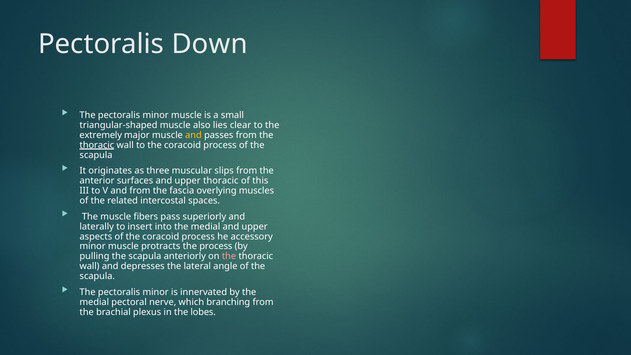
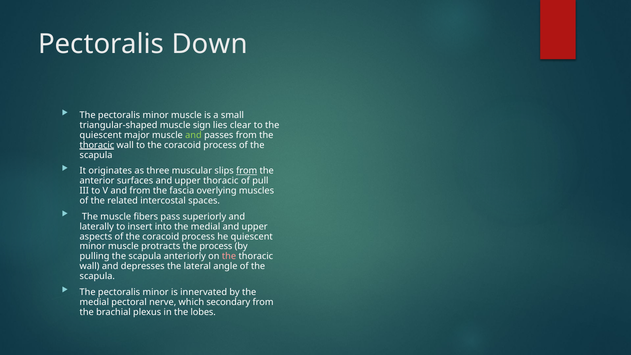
also: also -> sign
extremely at (101, 135): extremely -> quiescent
and at (193, 135) colour: yellow -> light green
from at (247, 171) underline: none -> present
this: this -> pull
he accessory: accessory -> quiescent
branching: branching -> secondary
